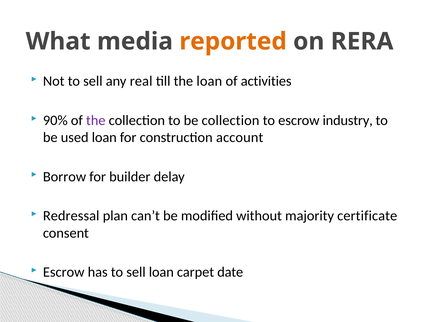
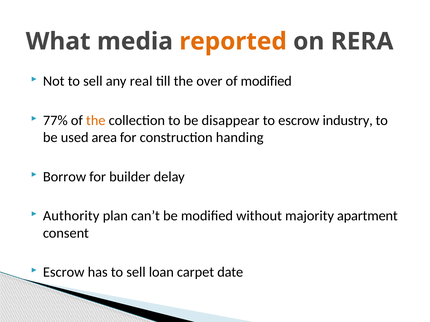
the loan: loan -> over
of activities: activities -> modified
90%: 90% -> 77%
the at (96, 121) colour: purple -> orange
be collection: collection -> disappear
used loan: loan -> area
account: account -> handing
Redressal: Redressal -> Authority
certificate: certificate -> apartment
